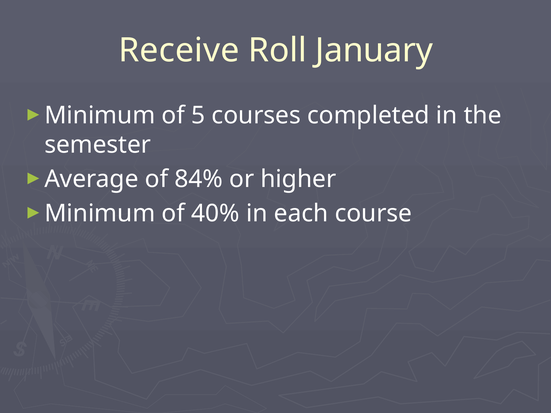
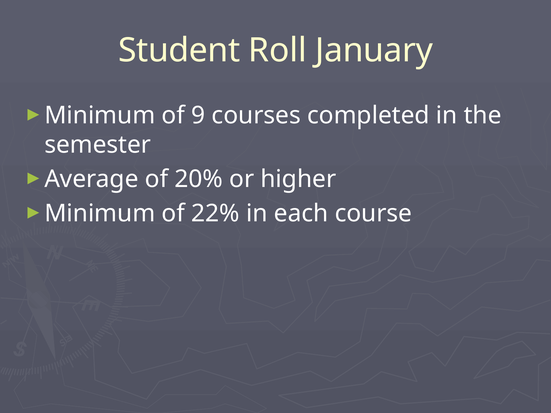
Receive: Receive -> Student
5: 5 -> 9
84%: 84% -> 20%
40%: 40% -> 22%
